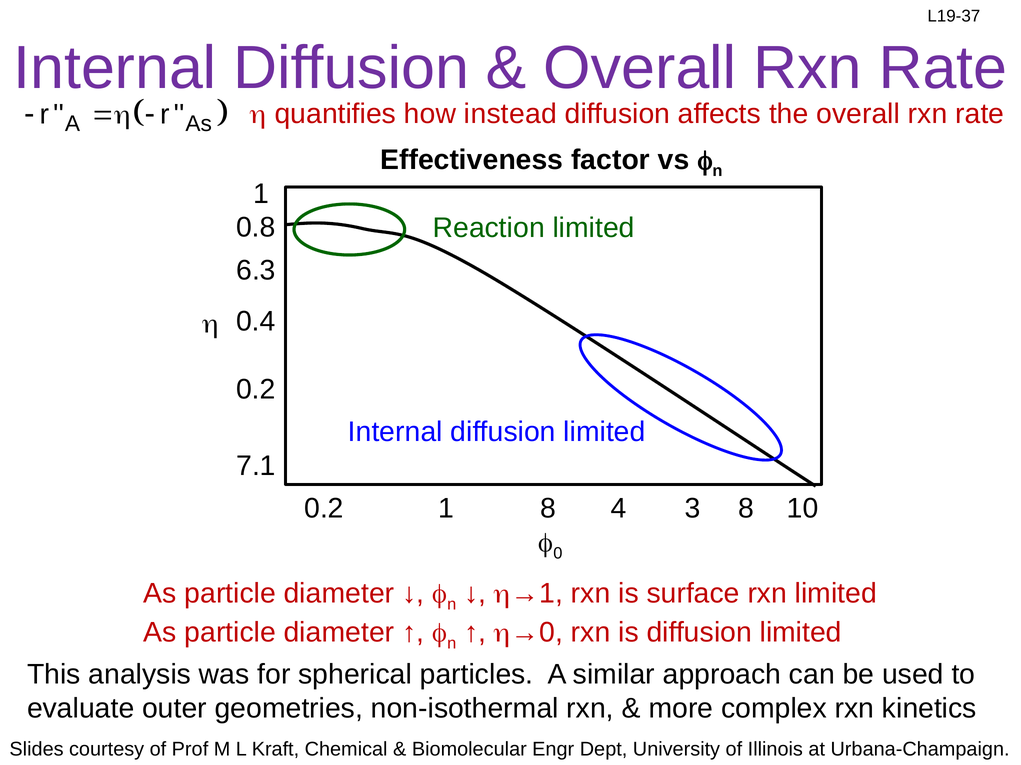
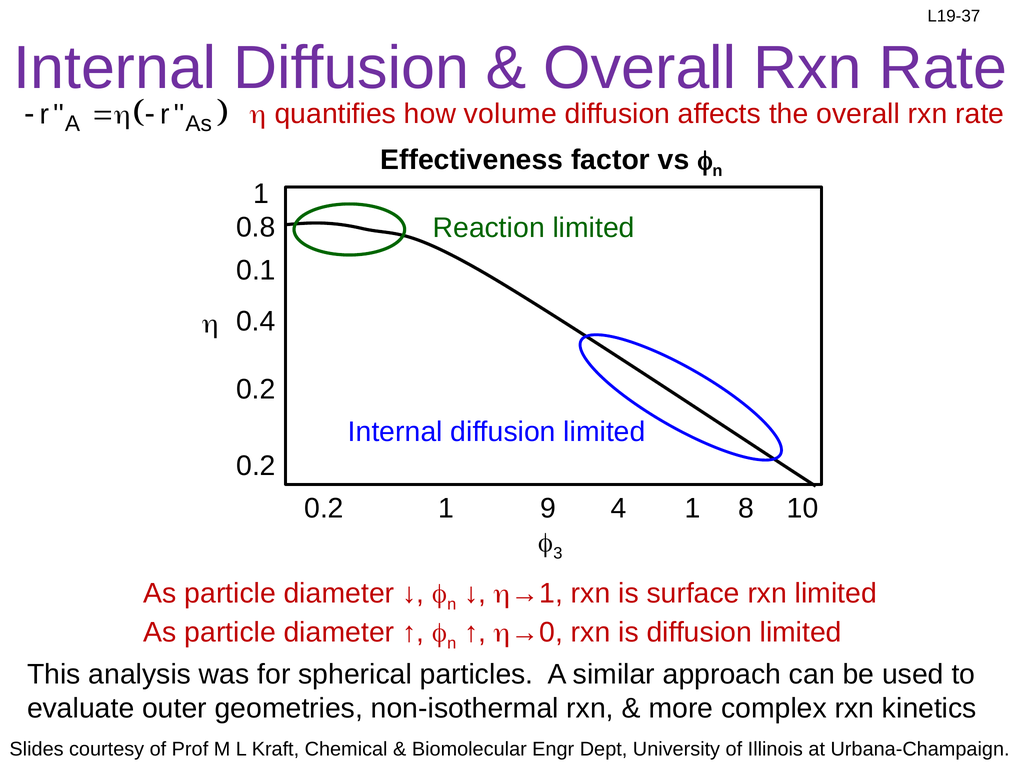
instead: instead -> volume
6.3: 6.3 -> 0.1
7.1 at (256, 466): 7.1 -> 0.2
0.2 8: 8 -> 9
4 3: 3 -> 1
0: 0 -> 3
